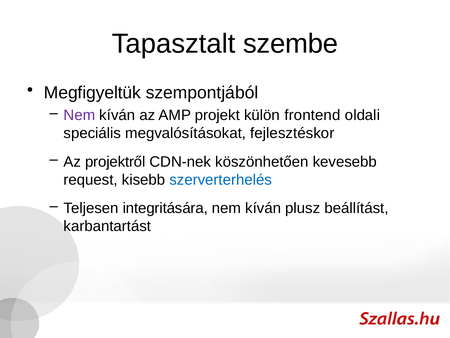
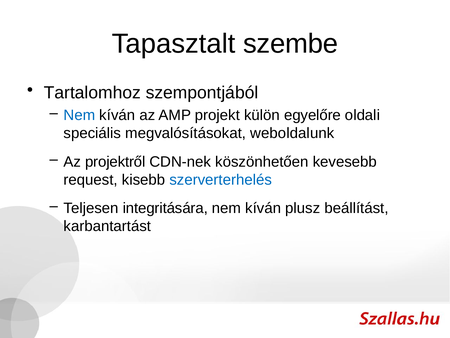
Megfigyeltük: Megfigyeltük -> Tartalomhoz
Nem at (79, 115) colour: purple -> blue
frontend: frontend -> egyelőre
fejlesztéskor: fejlesztéskor -> weboldalunk
